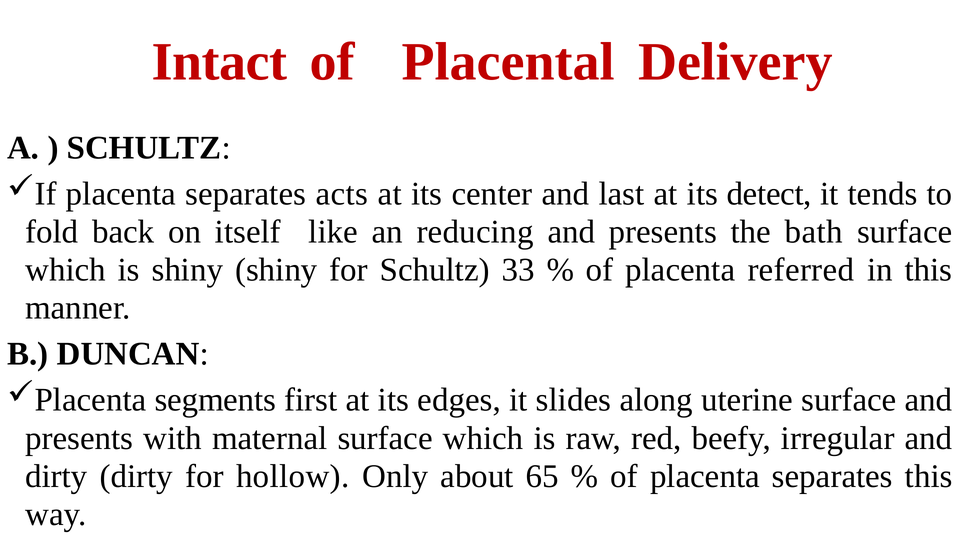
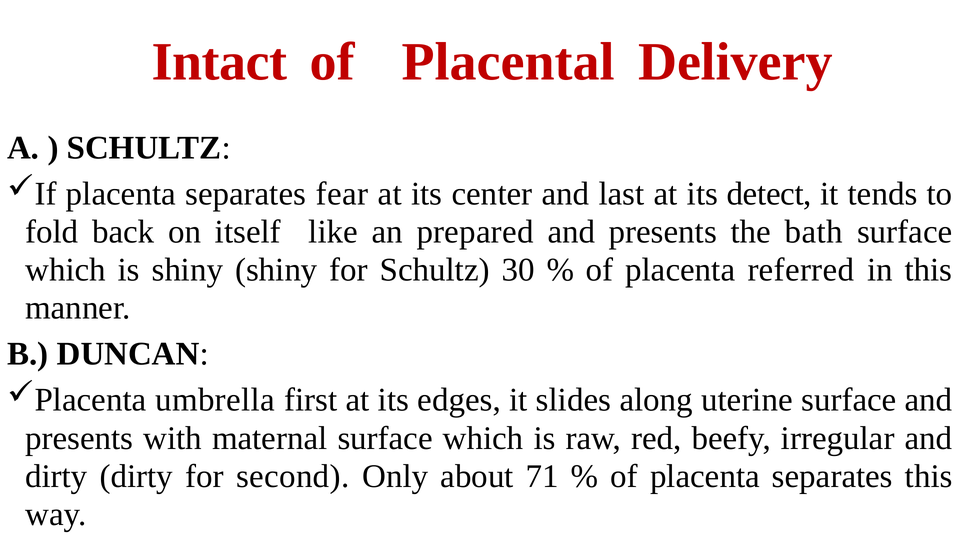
acts: acts -> fear
reducing: reducing -> prepared
33: 33 -> 30
segments: segments -> umbrella
hollow: hollow -> second
65: 65 -> 71
